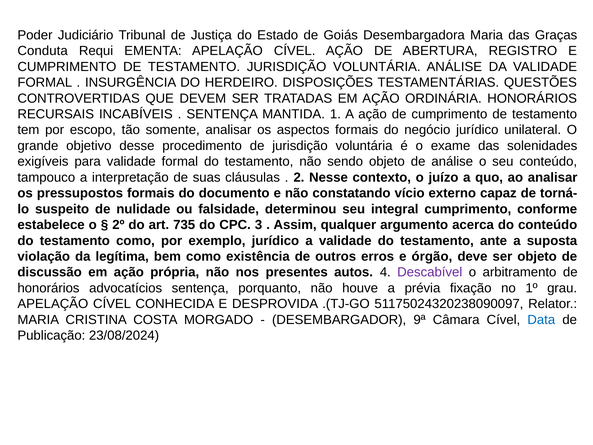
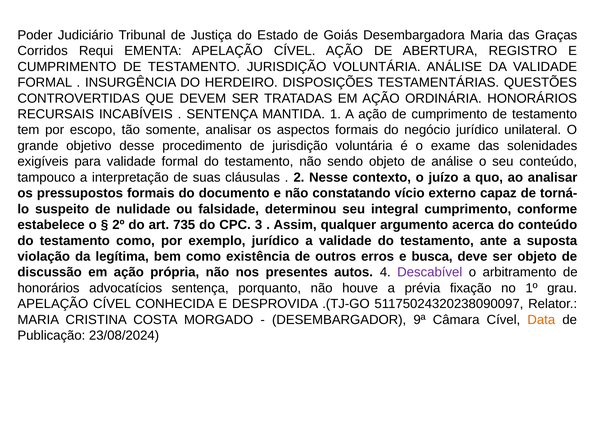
Conduta: Conduta -> Corridos
órgão: órgão -> busca
Data colour: blue -> orange
